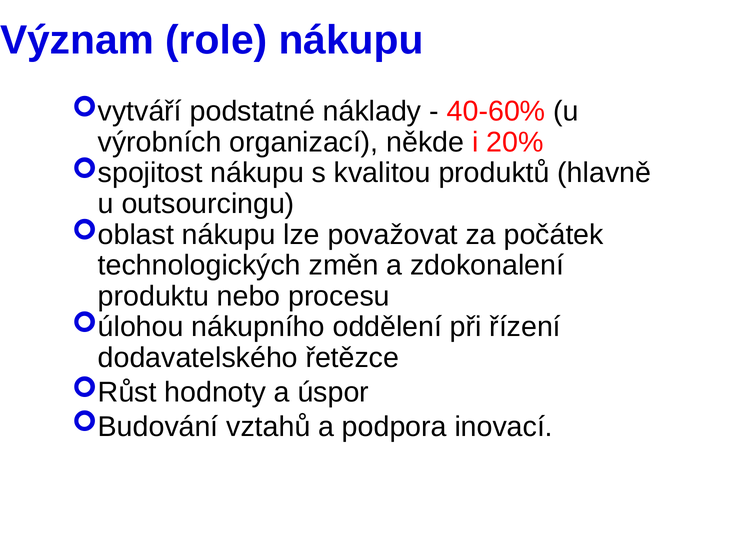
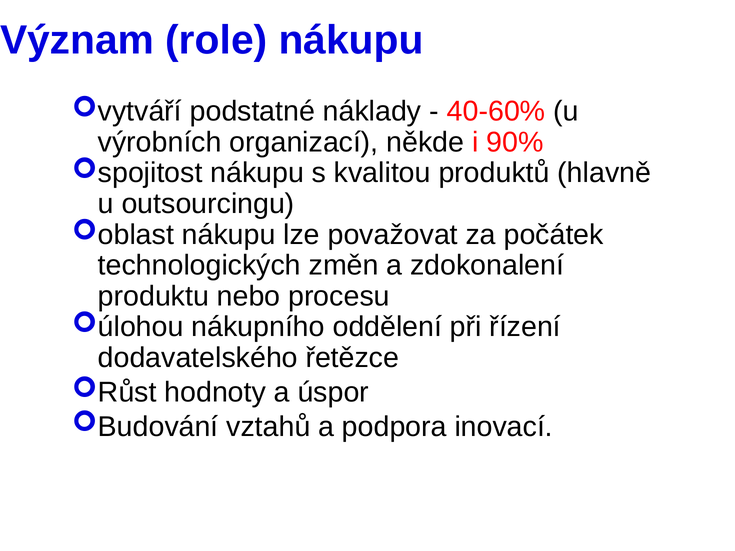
20%: 20% -> 90%
